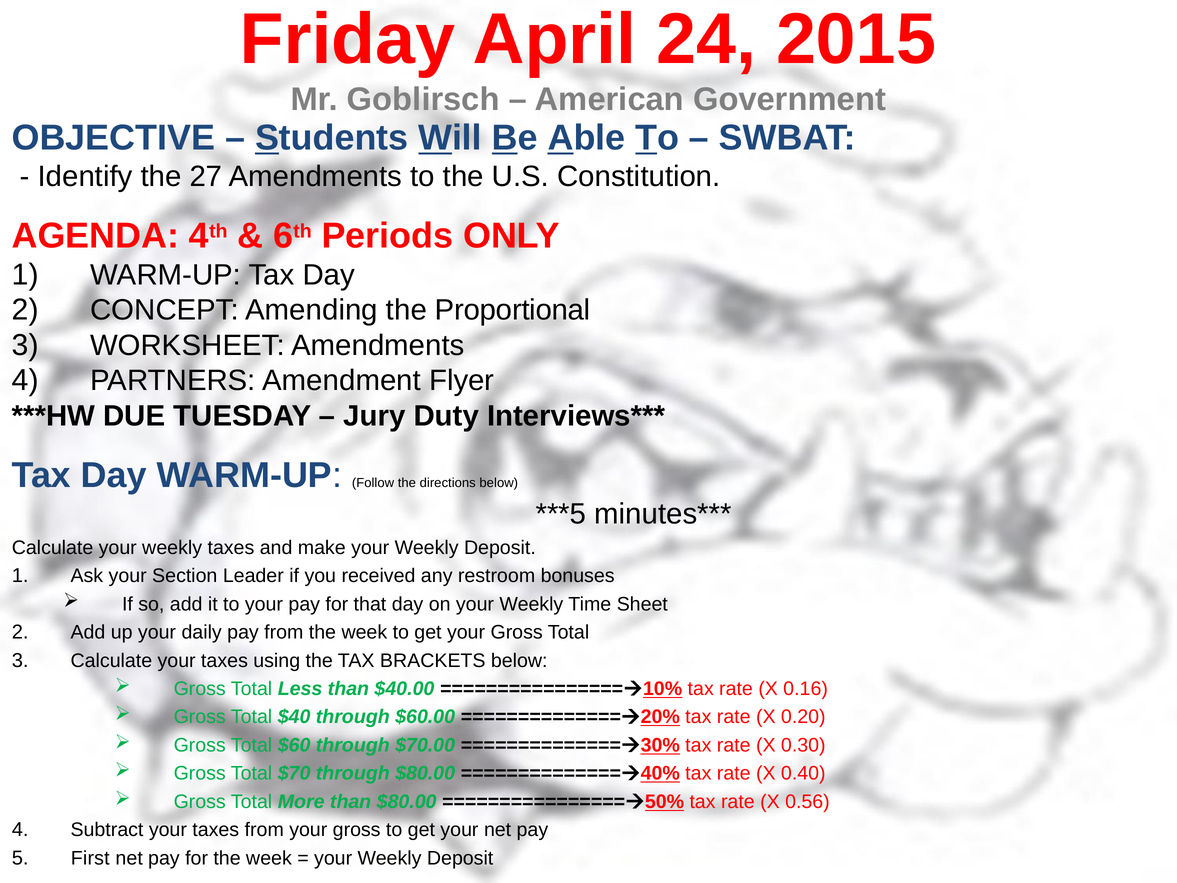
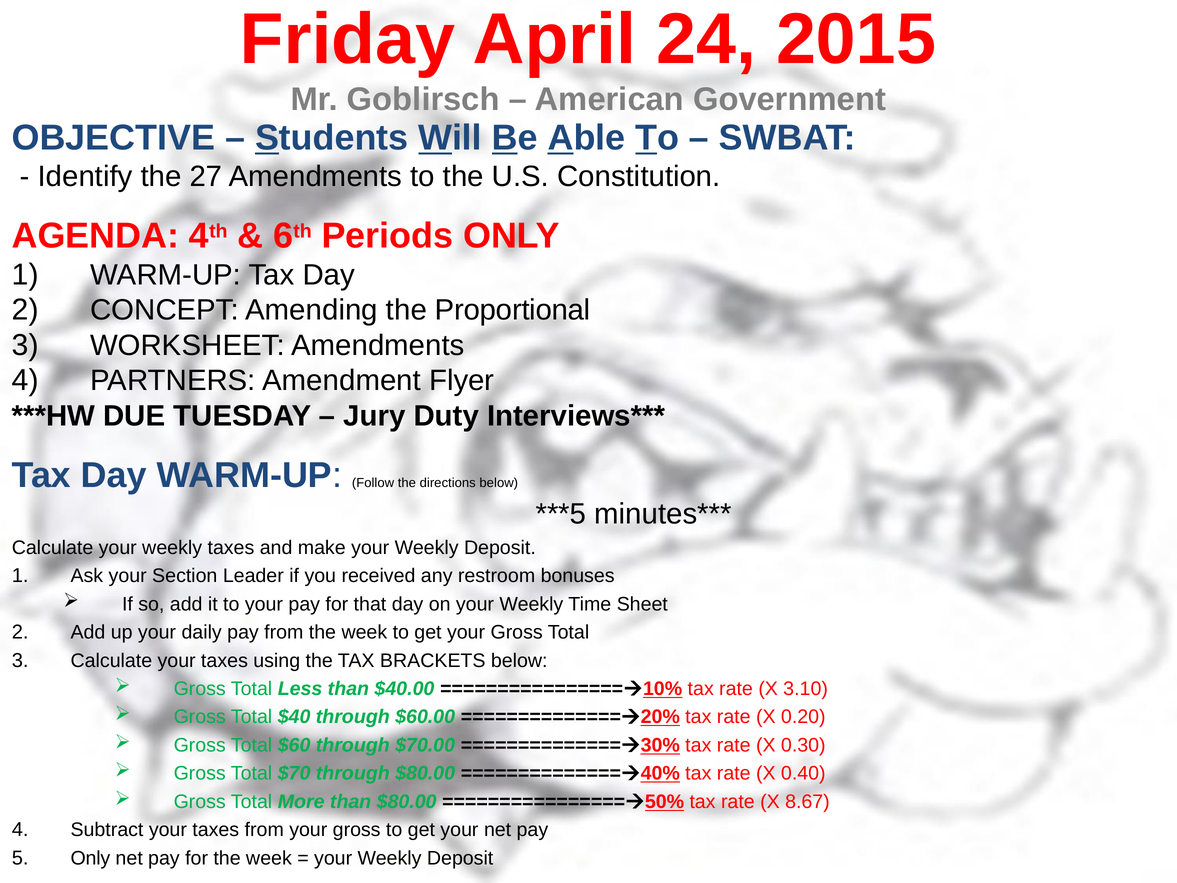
0.16: 0.16 -> 3.10
0.56: 0.56 -> 8.67
5 First: First -> Only
